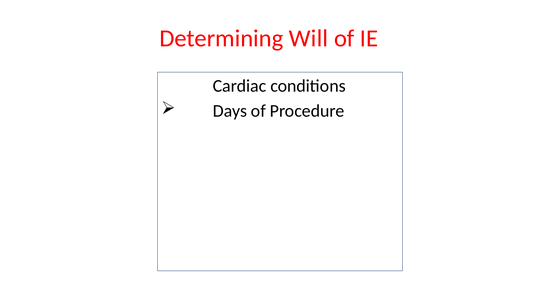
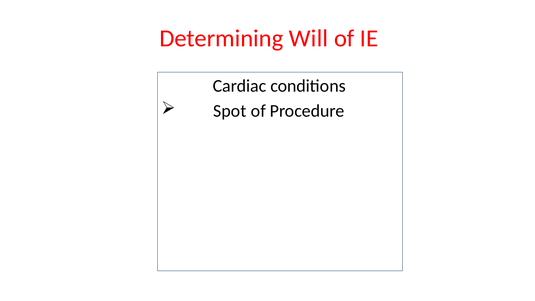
Days: Days -> Spot
